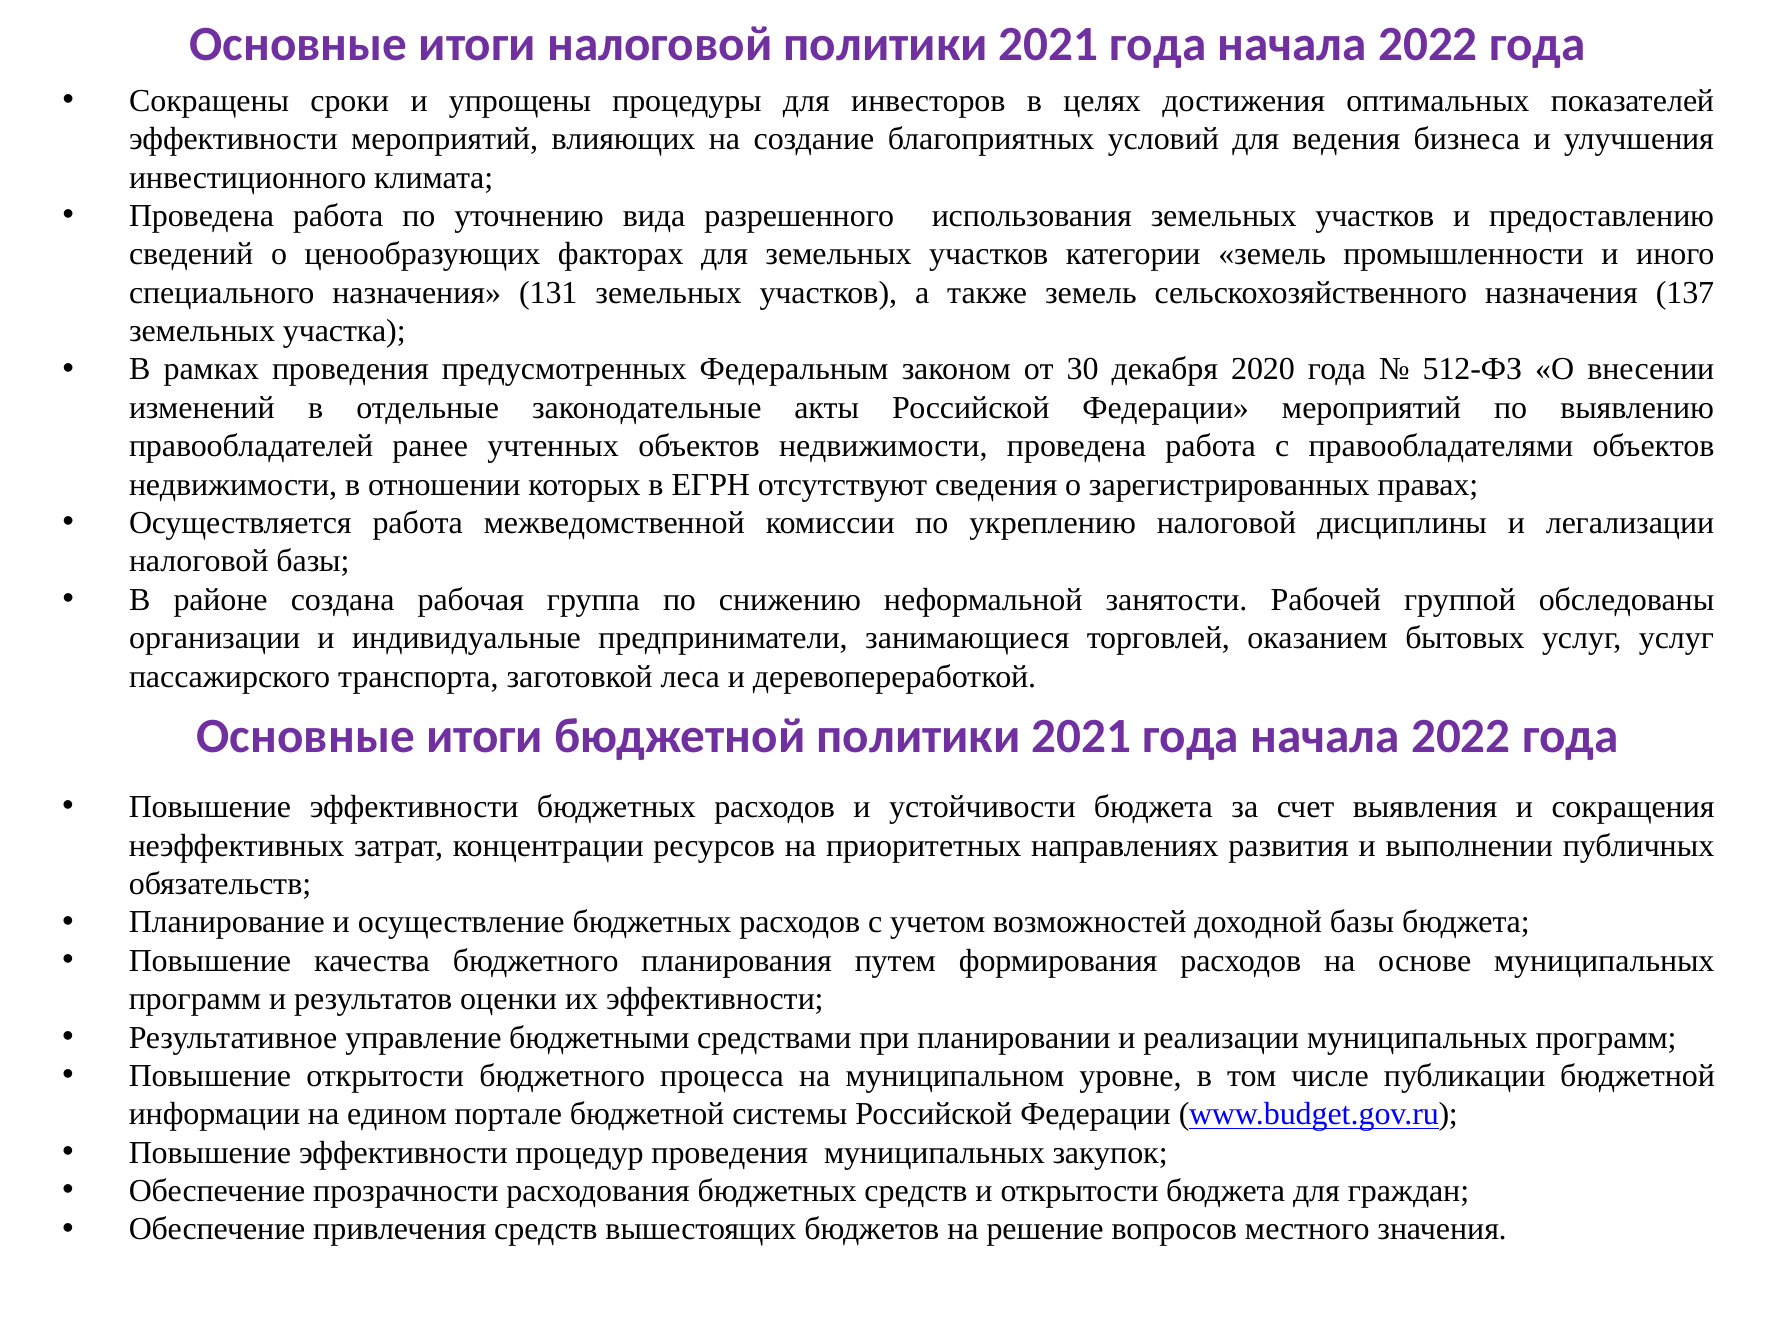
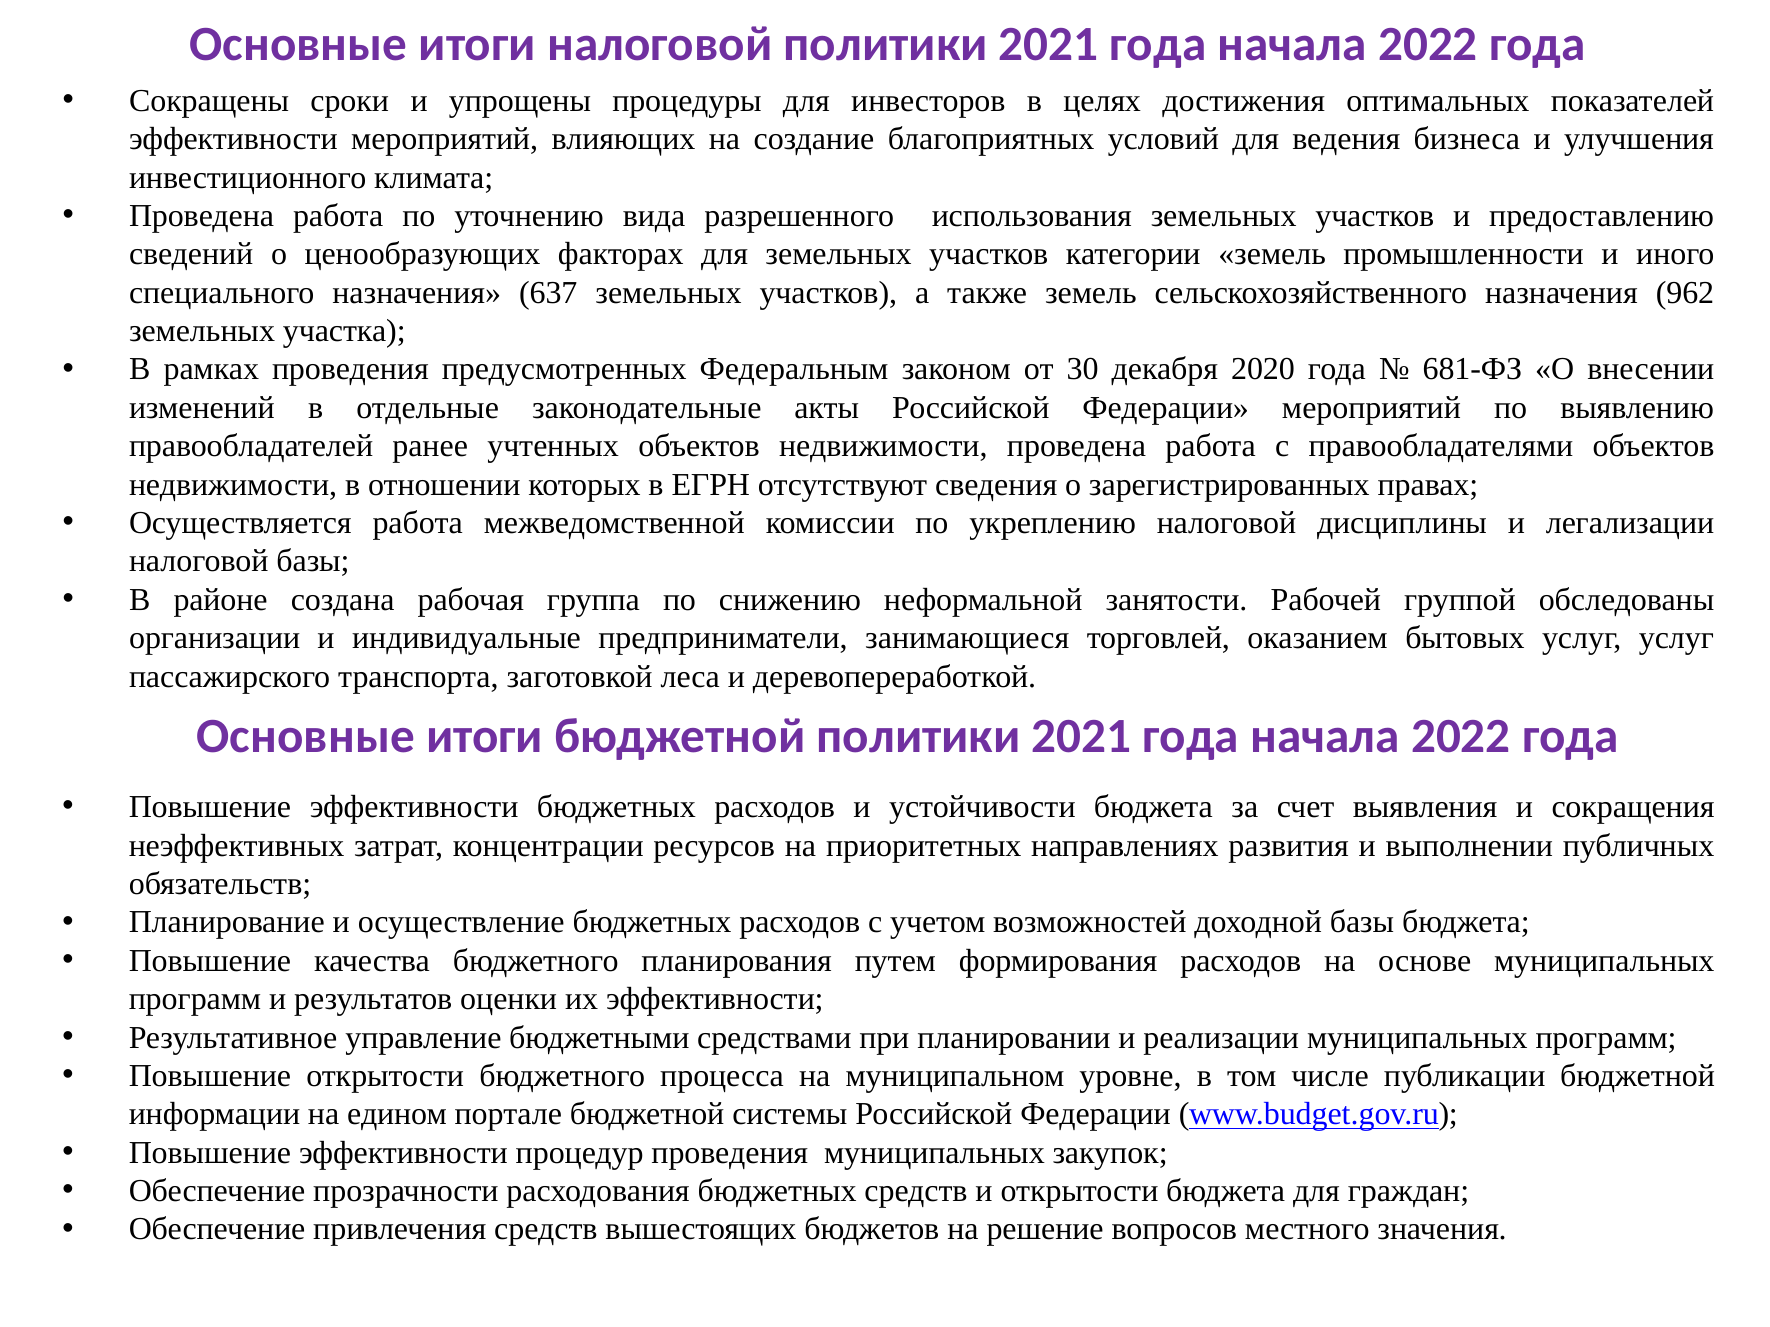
131: 131 -> 637
137: 137 -> 962
512-ФЗ: 512-ФЗ -> 681-ФЗ
